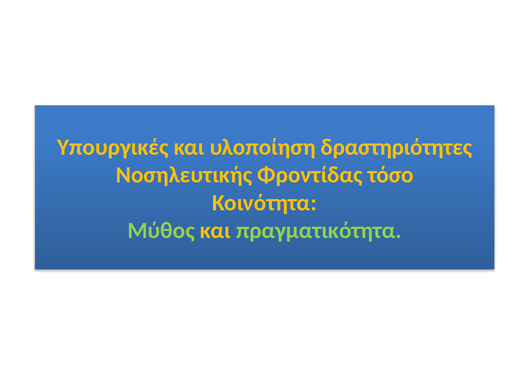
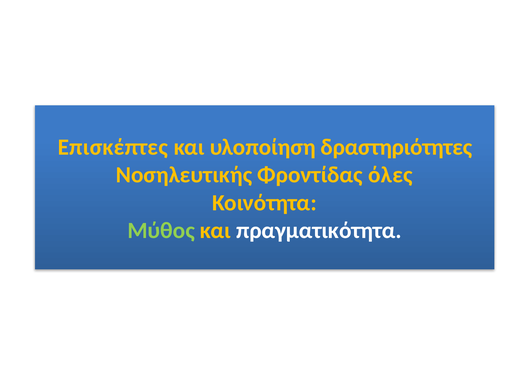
Υπουργικές: Υπουργικές -> Επισκέπτες
τόσο: τόσο -> όλες
πραγματικότητα colour: light green -> white
